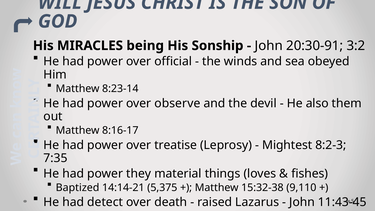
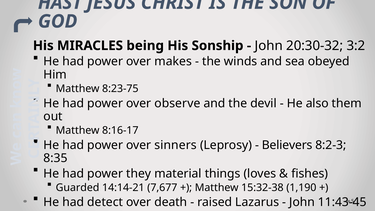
WILL: WILL -> HAST
20:30-91: 20:30-91 -> 20:30-32
official: official -> makes
8:23-14: 8:23-14 -> 8:23-75
treatise: treatise -> sinners
Mightest: Mightest -> Believers
7:35: 7:35 -> 8:35
Baptized: Baptized -> Guarded
5,375: 5,375 -> 7,677
9,110: 9,110 -> 1,190
